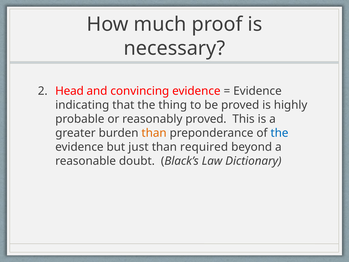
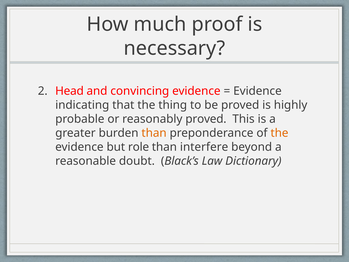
the at (279, 133) colour: blue -> orange
just: just -> role
required: required -> interfere
